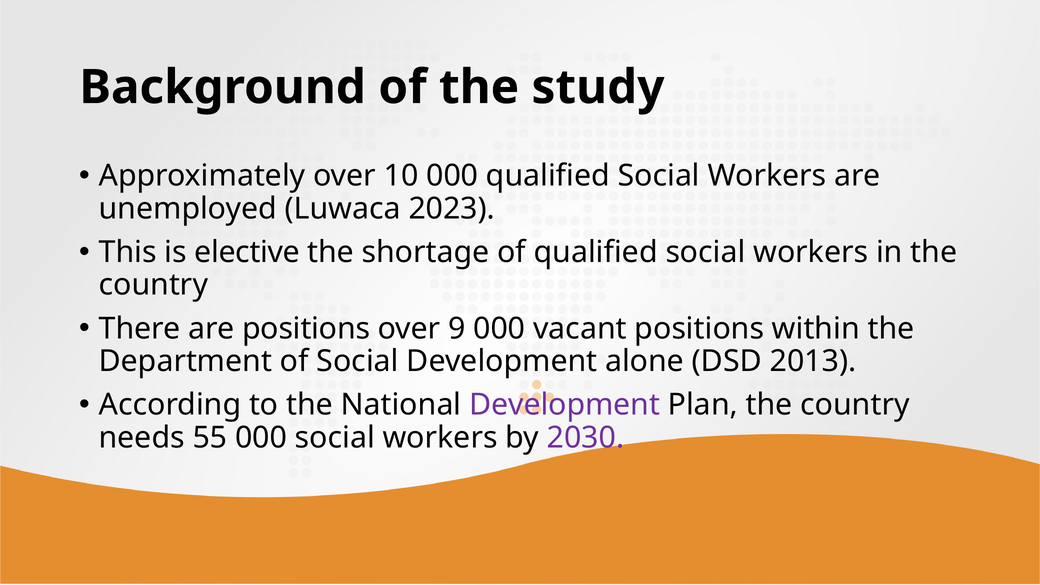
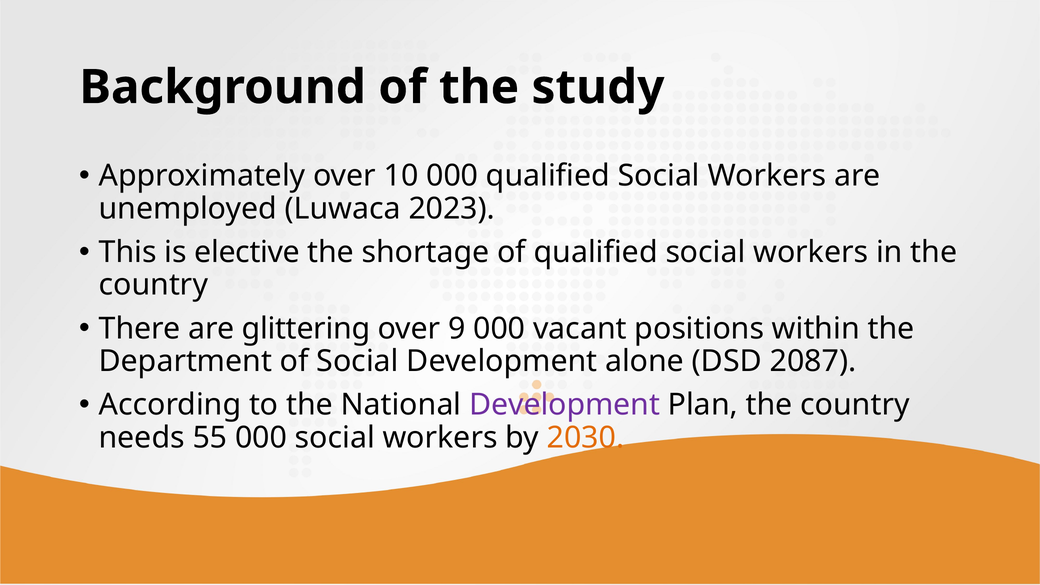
are positions: positions -> glittering
2013: 2013 -> 2087
2030 colour: purple -> orange
